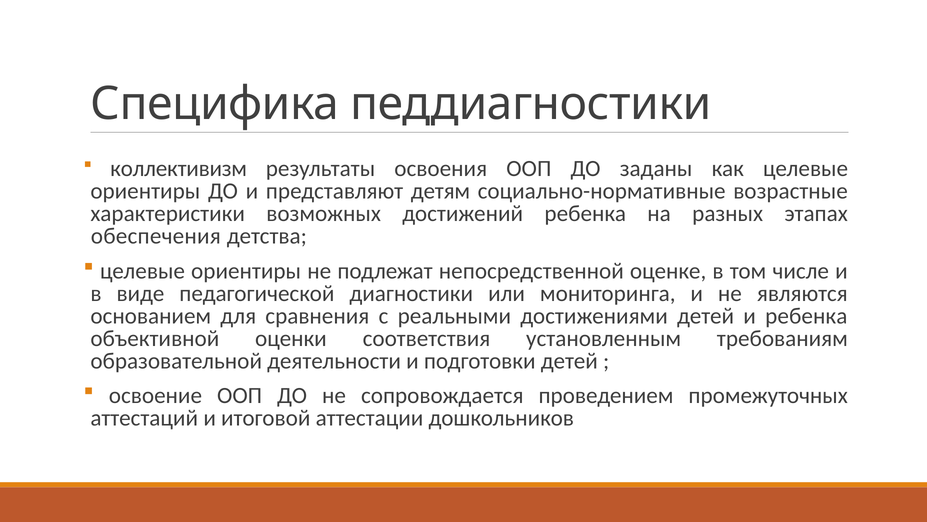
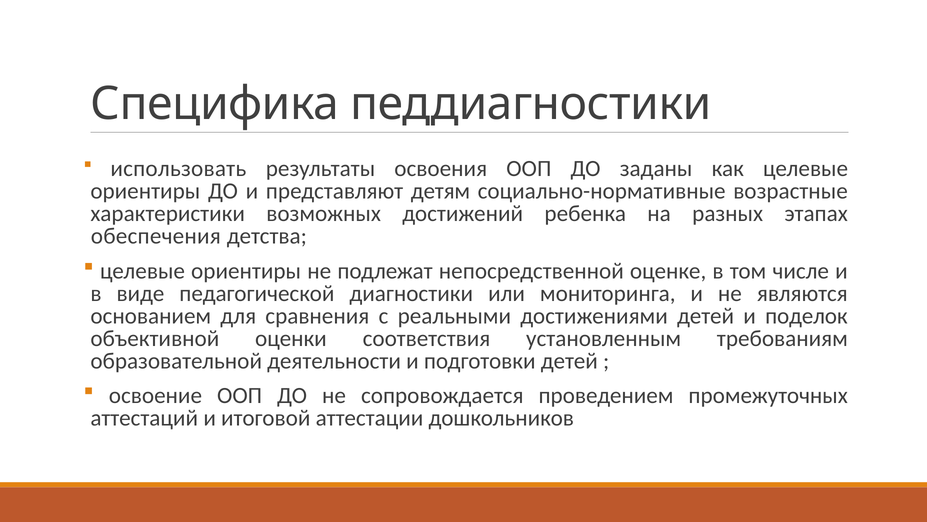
коллективизм: коллективизм -> использовать
и ребенка: ребенка -> поделок
